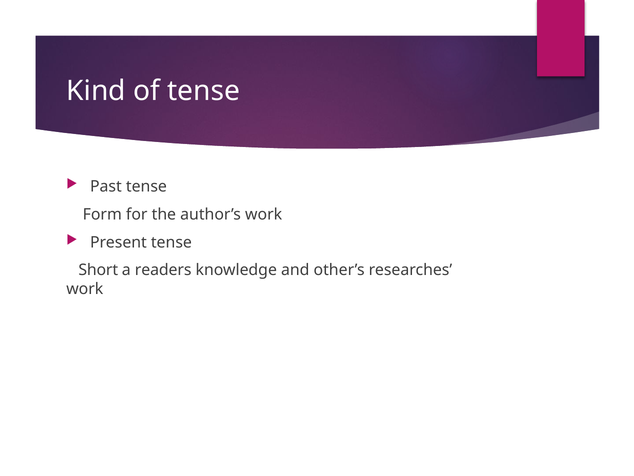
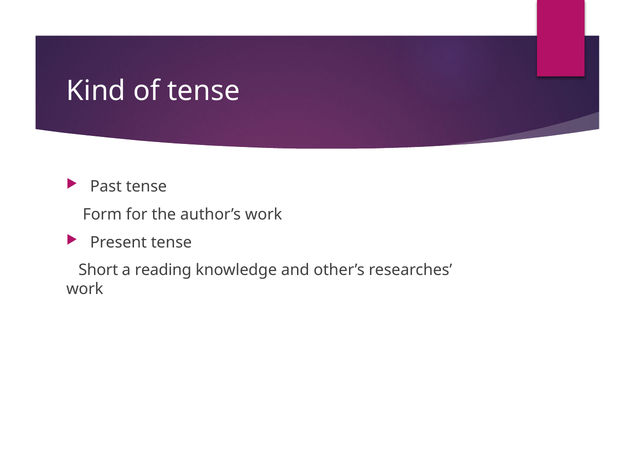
readers: readers -> reading
